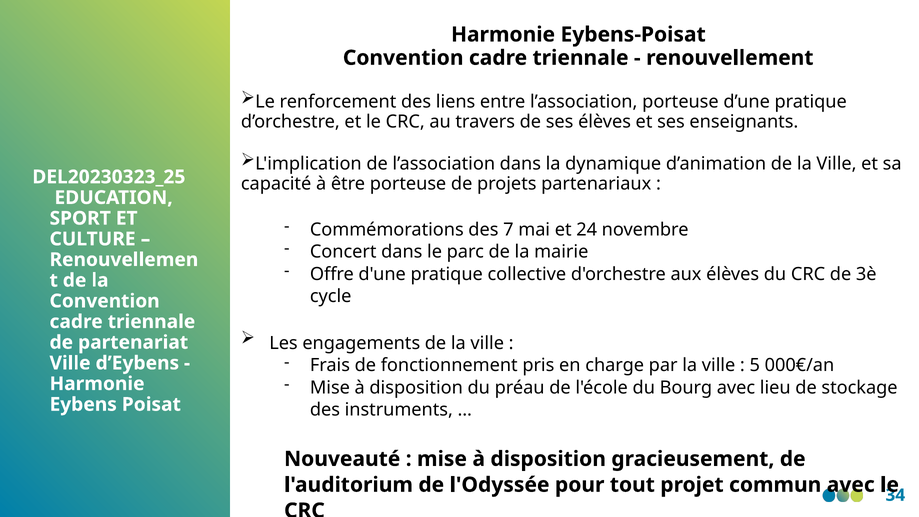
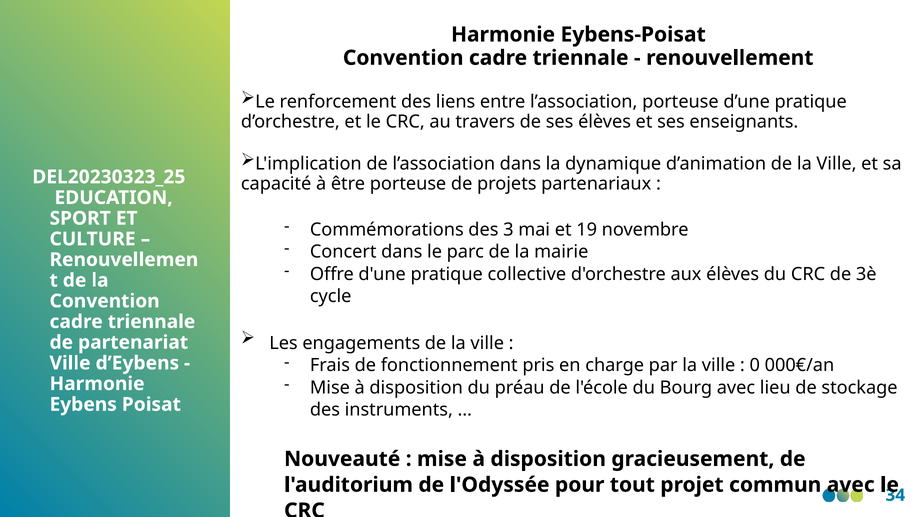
7: 7 -> 3
24: 24 -> 19
5: 5 -> 0
